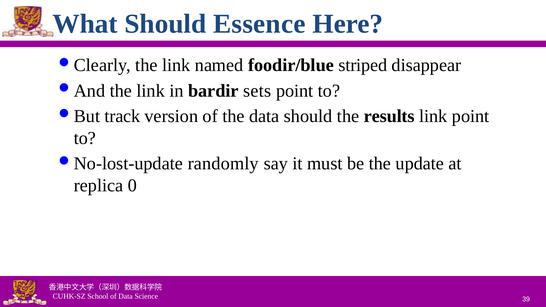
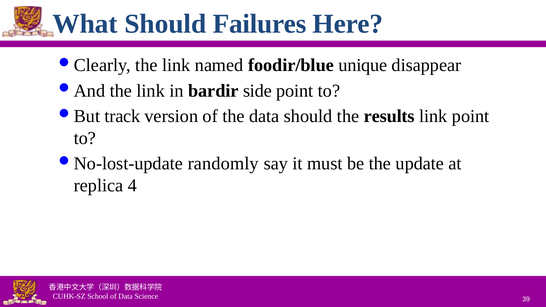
Essence: Essence -> Failures
striped: striped -> unique
sets: sets -> side
0: 0 -> 4
